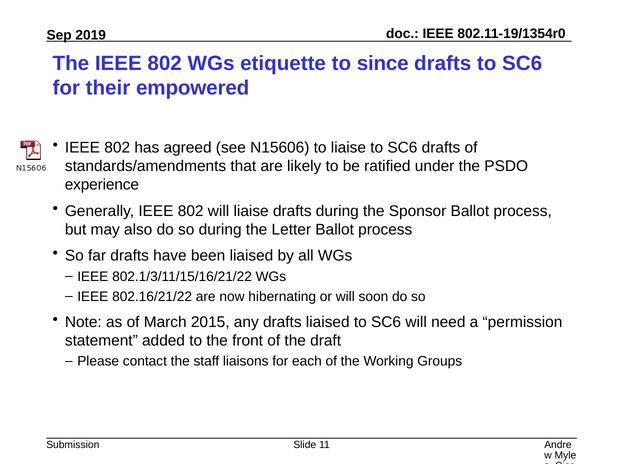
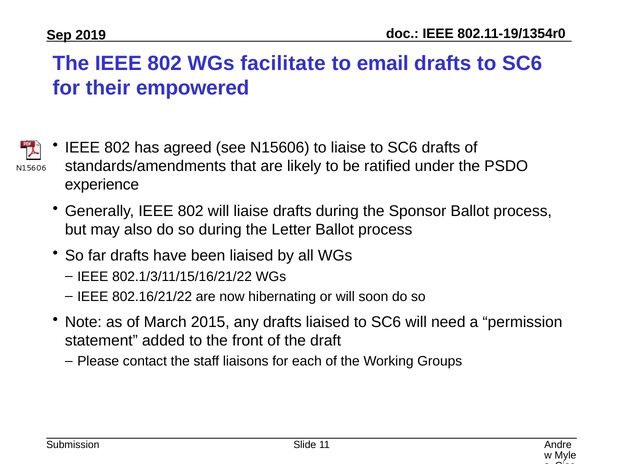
etiquette: etiquette -> facilitate
since: since -> email
